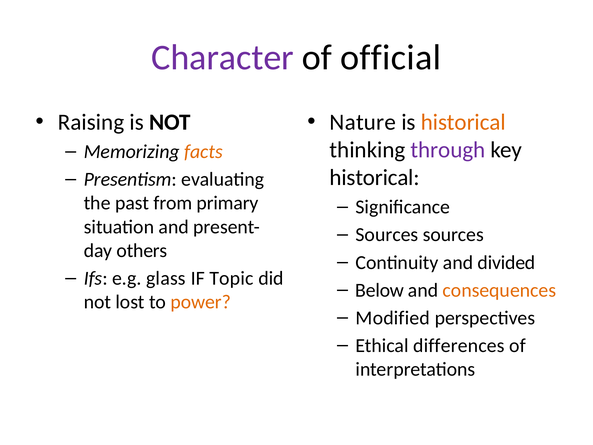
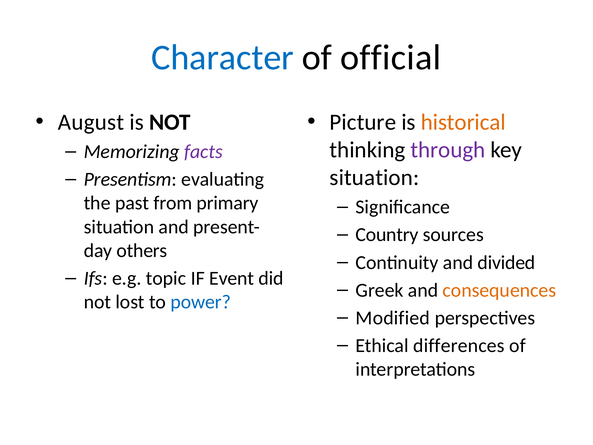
Character colour: purple -> blue
Raising: Raising -> August
Nature: Nature -> Picture
facts colour: orange -> purple
historical at (375, 178): historical -> situation
Sources at (387, 235): Sources -> Country
glass: glass -> topic
Topic: Topic -> Event
Below: Below -> Greek
power colour: orange -> blue
